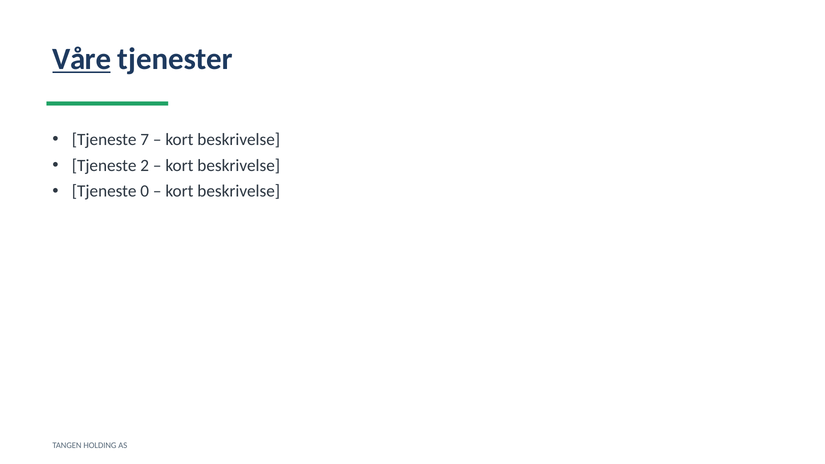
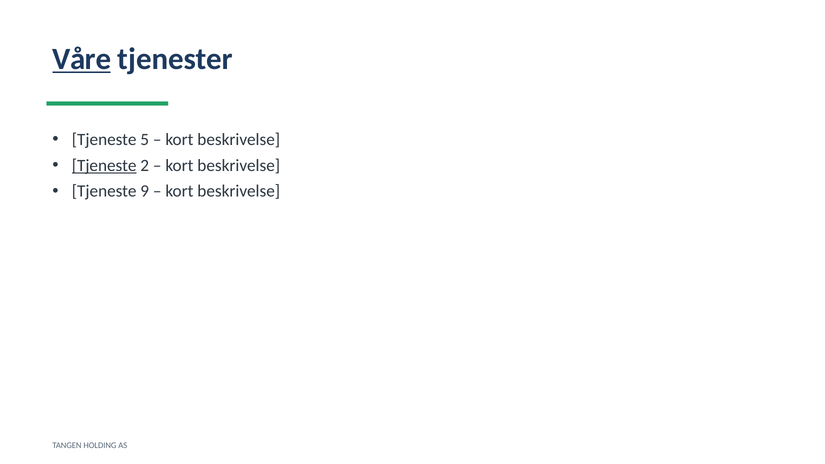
7: 7 -> 5
Tjeneste at (104, 166) underline: none -> present
0: 0 -> 9
